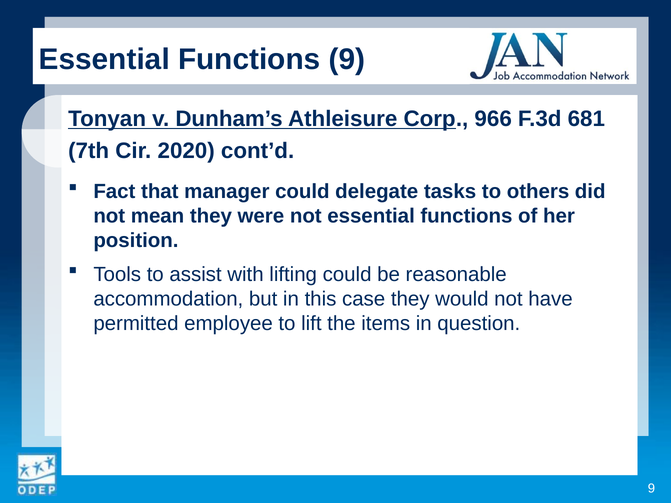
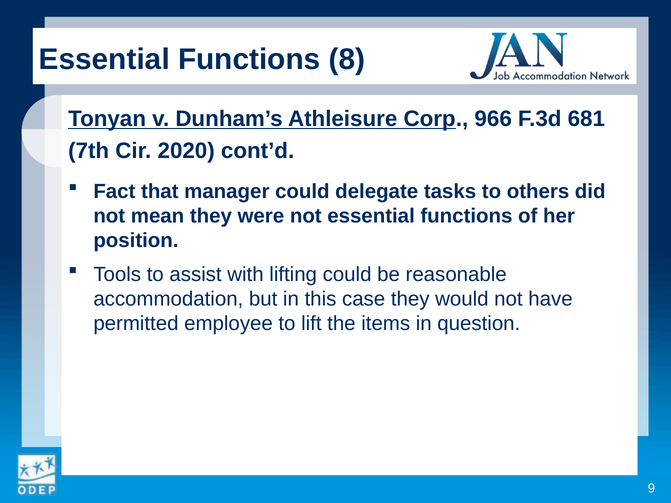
Functions 9: 9 -> 8
